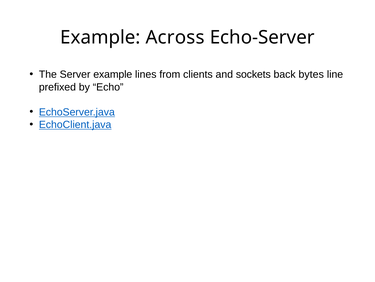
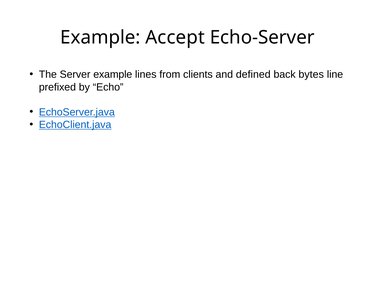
Across: Across -> Accept
sockets: sockets -> defined
